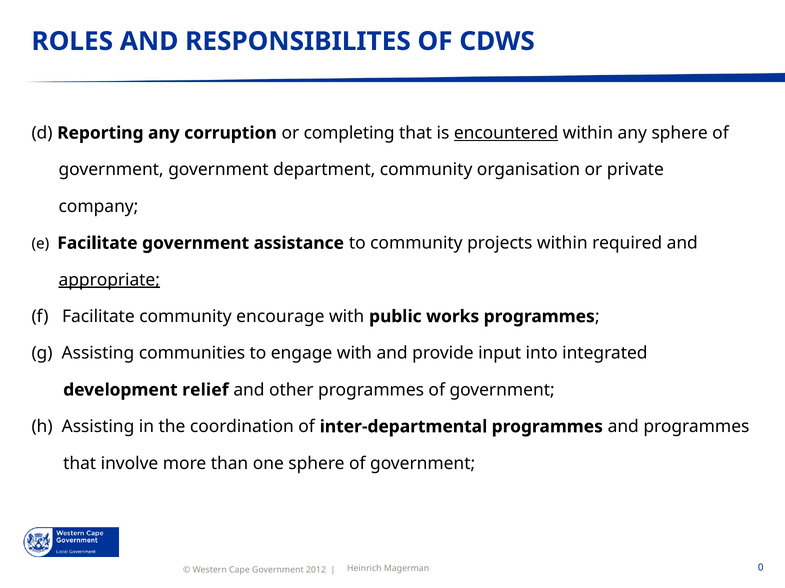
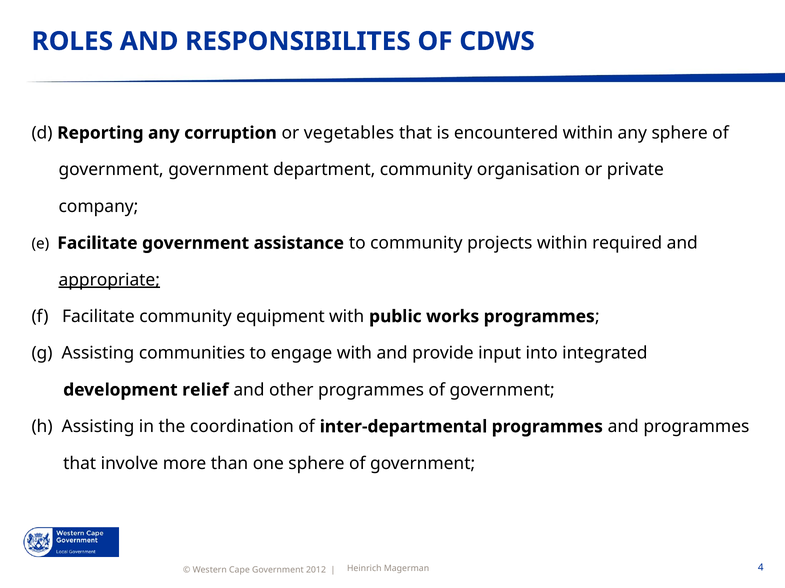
completing: completing -> vegetables
encountered underline: present -> none
encourage: encourage -> equipment
0: 0 -> 4
